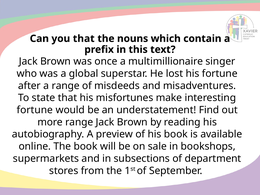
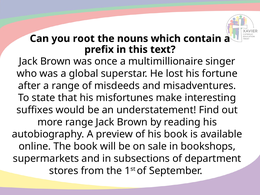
you that: that -> root
fortune at (35, 110): fortune -> suffixes
